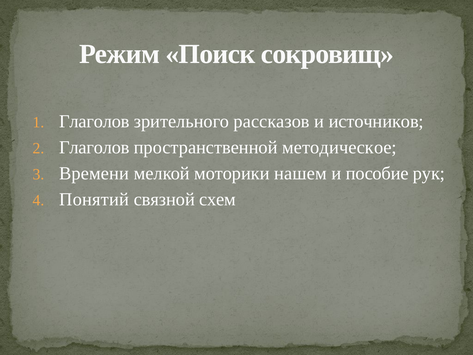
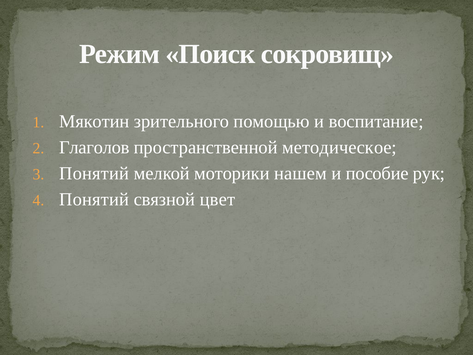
Глаголов at (94, 121): Глаголов -> Мякотин
рассказов: рассказов -> помощью
источников: источников -> воспитание
Времени at (94, 173): Времени -> Понятий
схем: схем -> цвет
